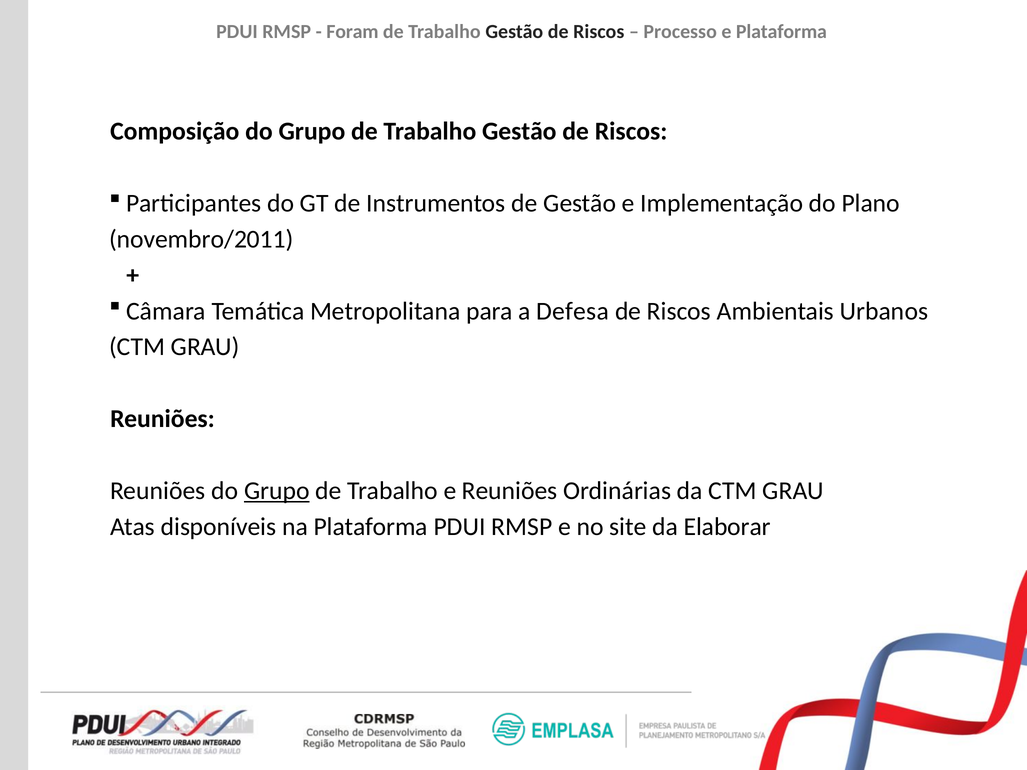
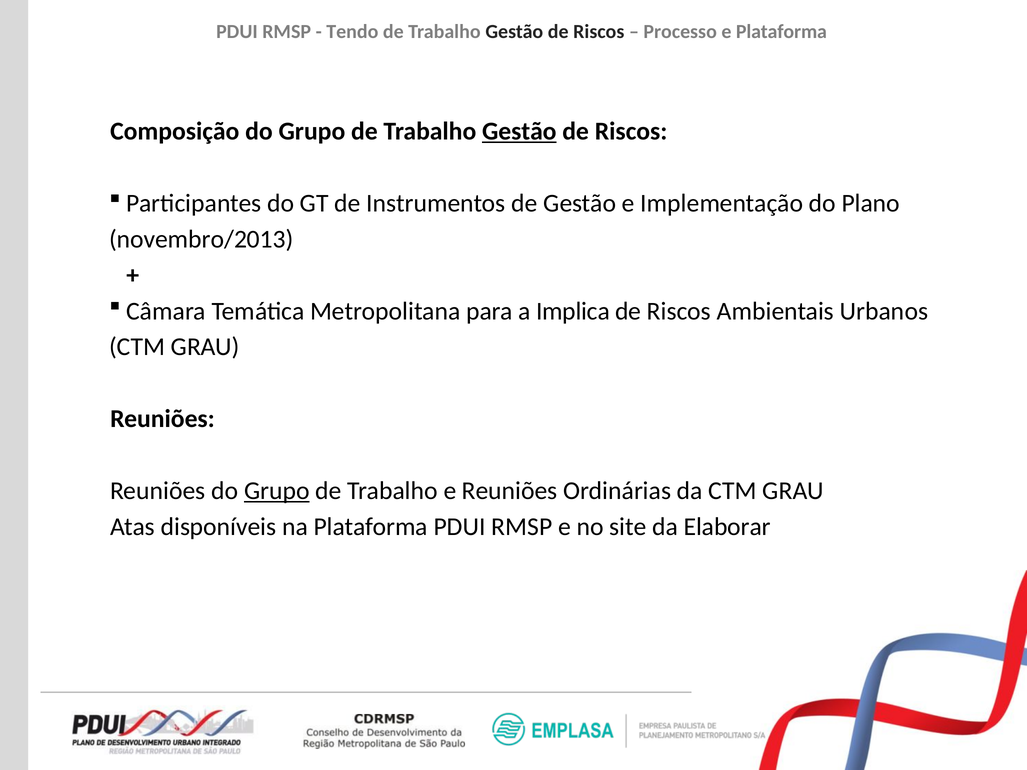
Foram: Foram -> Tendo
Gestão at (519, 131) underline: none -> present
novembro/2011: novembro/2011 -> novembro/2013
Defesa: Defesa -> Implica
